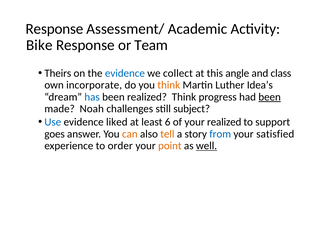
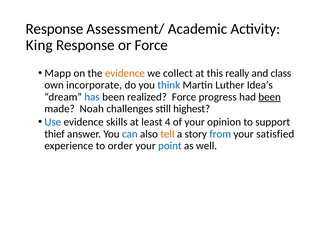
Bike: Bike -> King
or Team: Team -> Force
Theirs: Theirs -> Mapp
evidence at (125, 73) colour: blue -> orange
angle: angle -> really
think at (169, 85) colour: orange -> blue
realized Think: Think -> Force
subject: subject -> highest
liked: liked -> skills
6: 6 -> 4
your realized: realized -> opinion
goes: goes -> thief
can colour: orange -> blue
point colour: orange -> blue
well underline: present -> none
